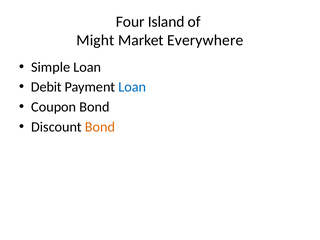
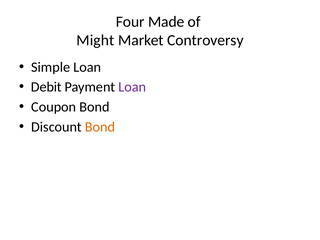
Island: Island -> Made
Everywhere: Everywhere -> Controversy
Loan at (132, 87) colour: blue -> purple
